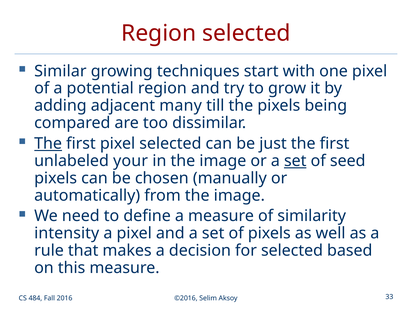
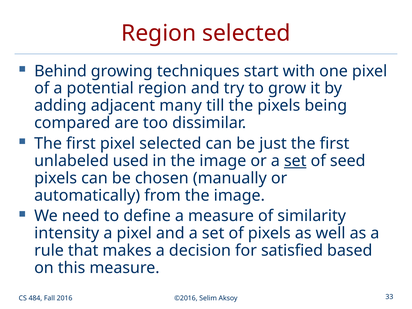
Similar: Similar -> Behind
The at (48, 144) underline: present -> none
your: your -> used
for selected: selected -> satisfied
